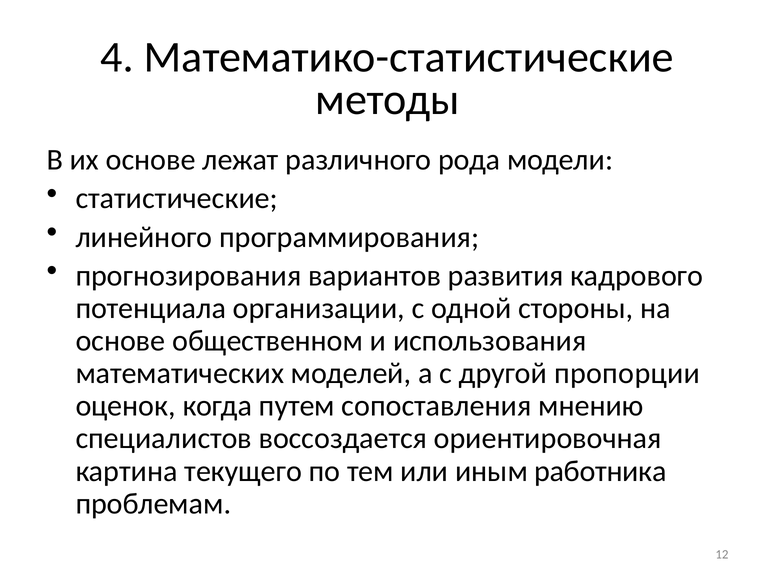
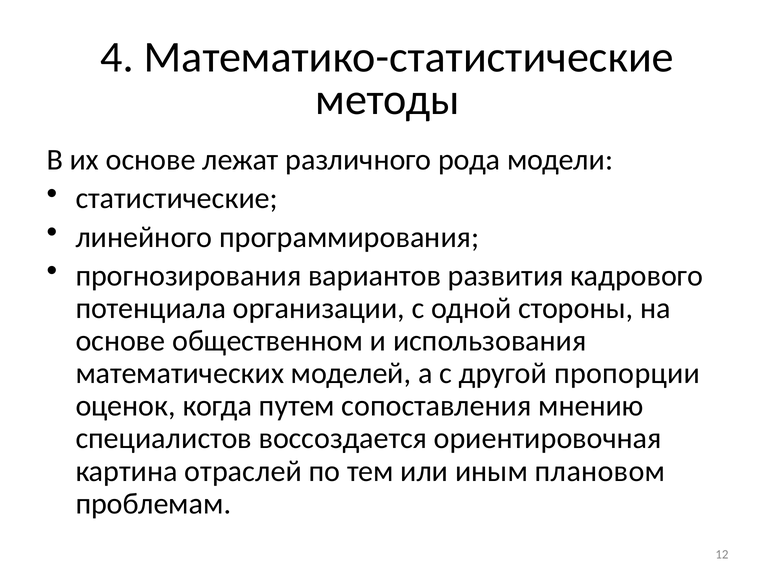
текущего: текущего -> отраслей
работника: работника -> плановом
